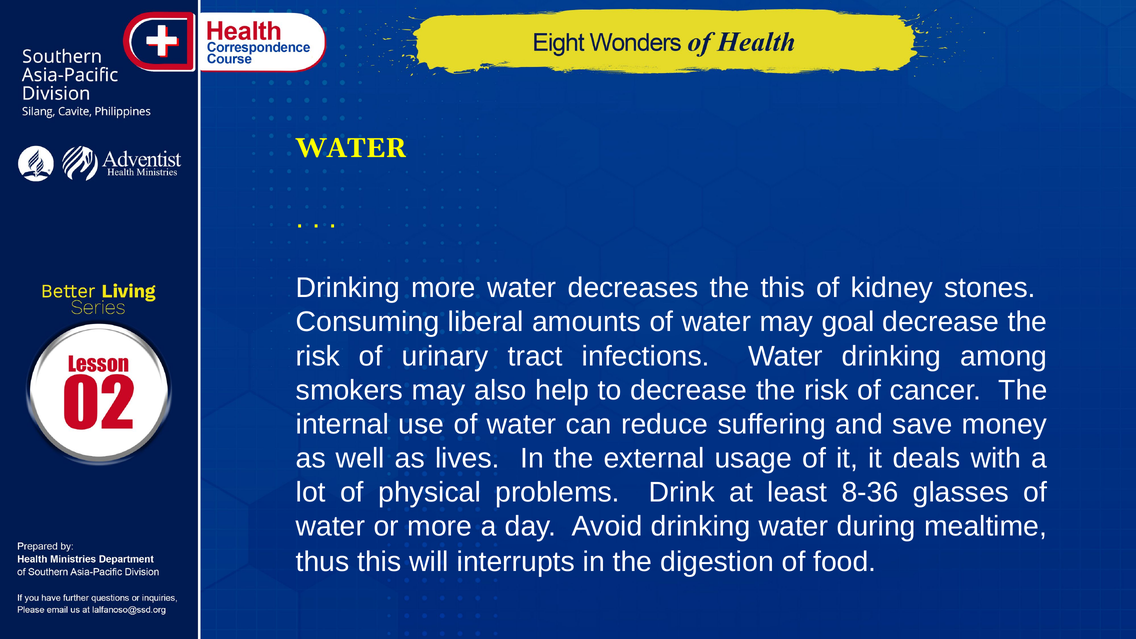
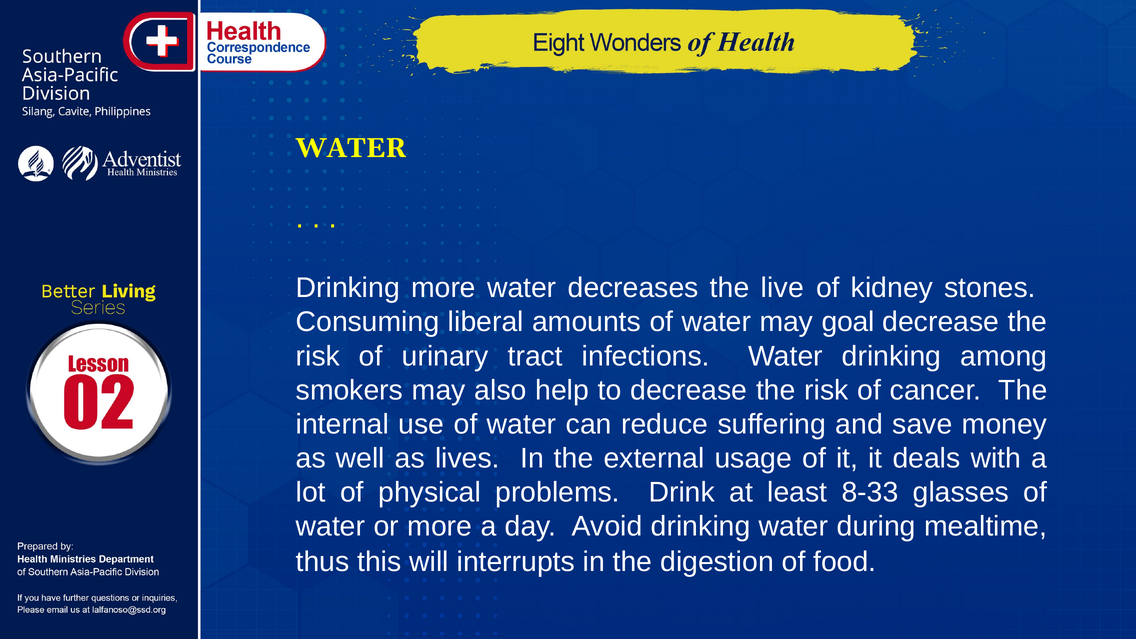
the this: this -> live
8-36: 8-36 -> 8-33
